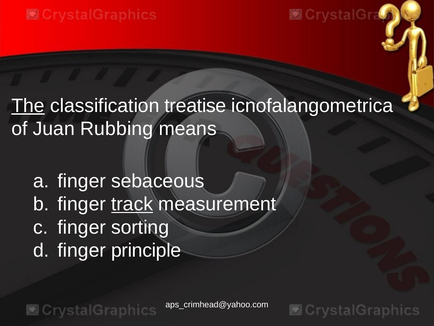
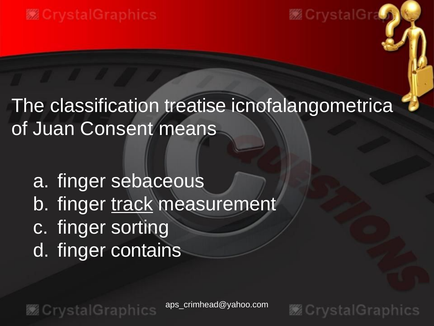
The underline: present -> none
Rubbing: Rubbing -> Consent
principle: principle -> contains
